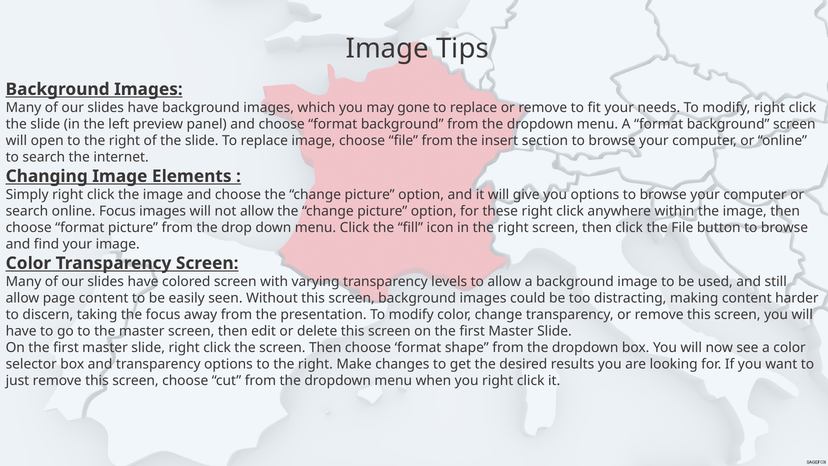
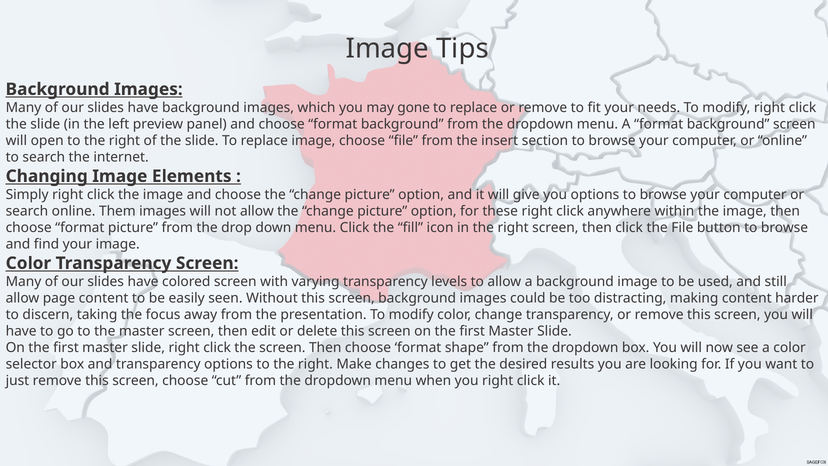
online Focus: Focus -> Them
